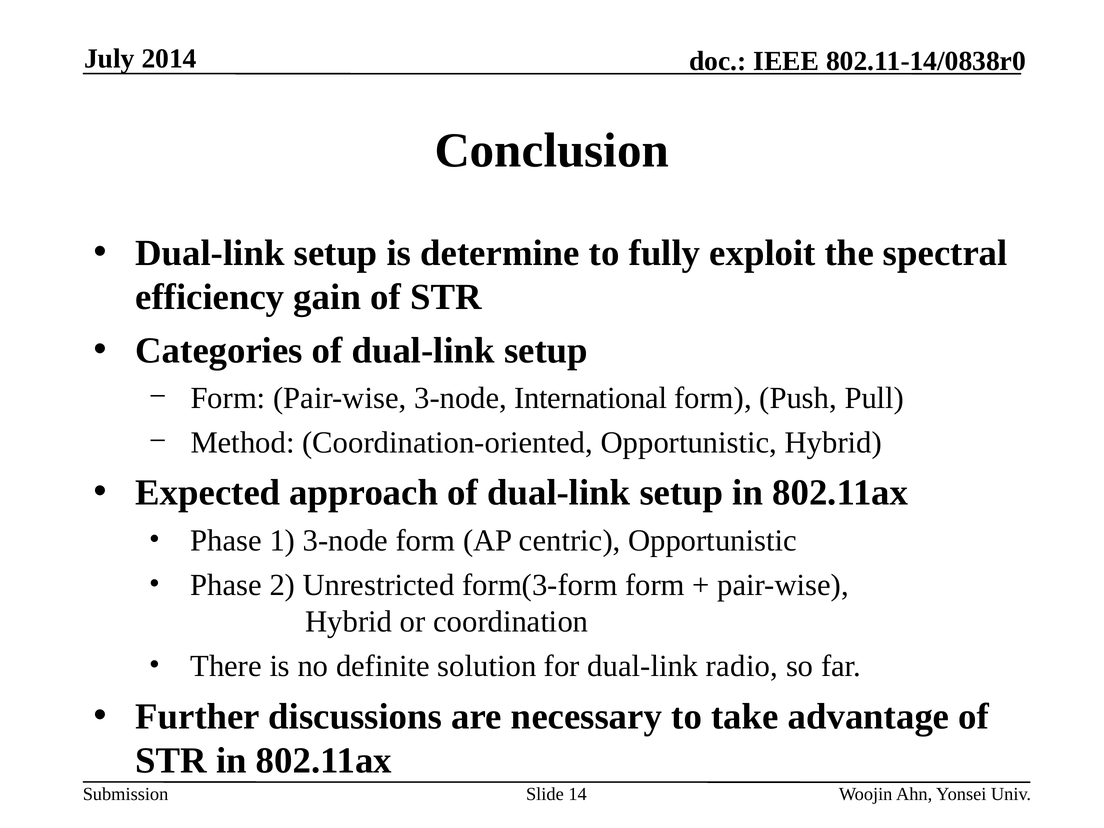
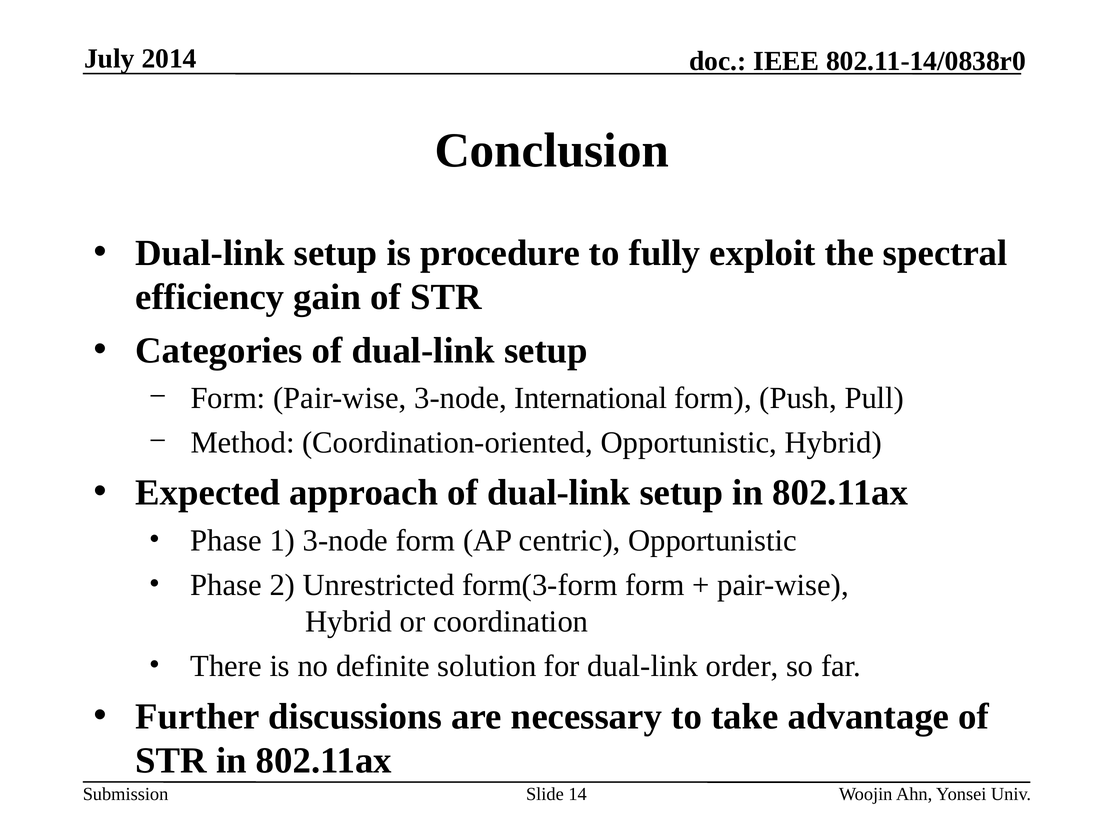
determine: determine -> procedure
radio: radio -> order
